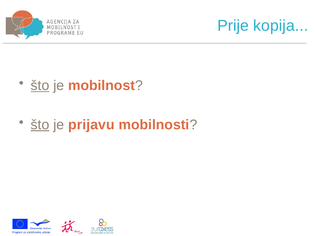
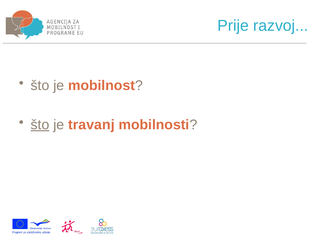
kopija: kopija -> razvoj
što at (40, 86) underline: present -> none
prijavu: prijavu -> travanj
